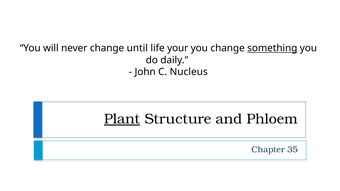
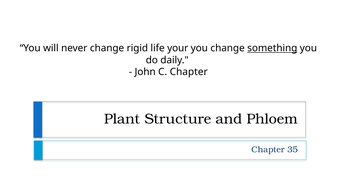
until: until -> rigid
C Nucleus: Nucleus -> Chapter
Plant underline: present -> none
